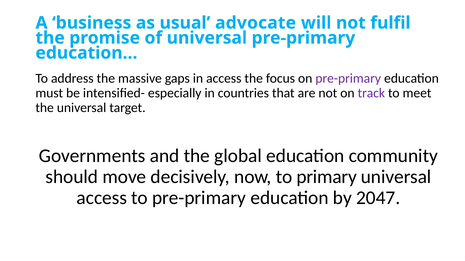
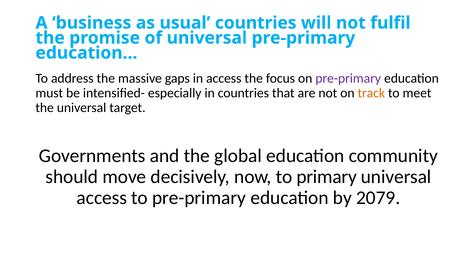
usual advocate: advocate -> countries
track colour: purple -> orange
2047: 2047 -> 2079
